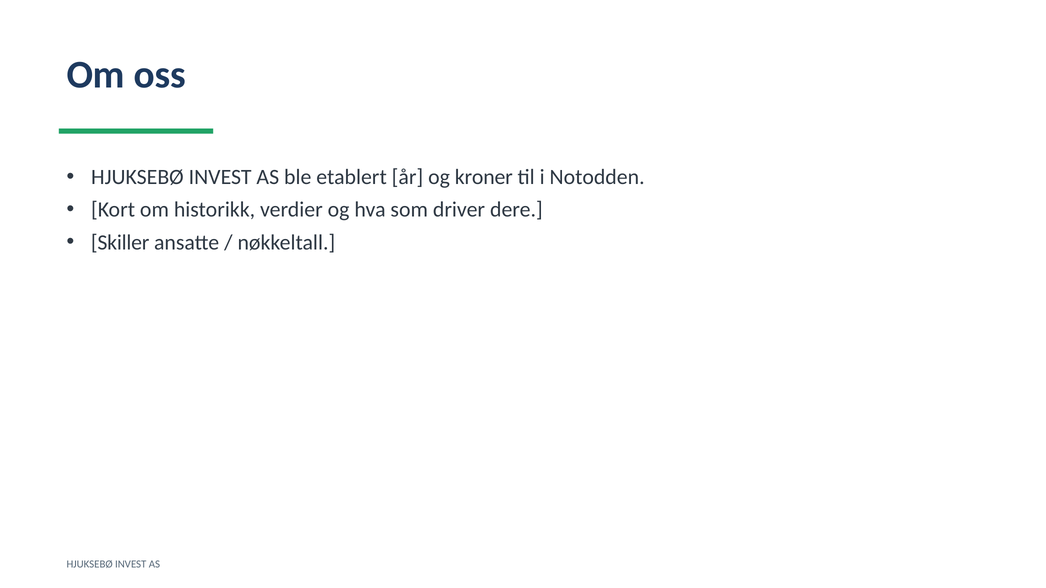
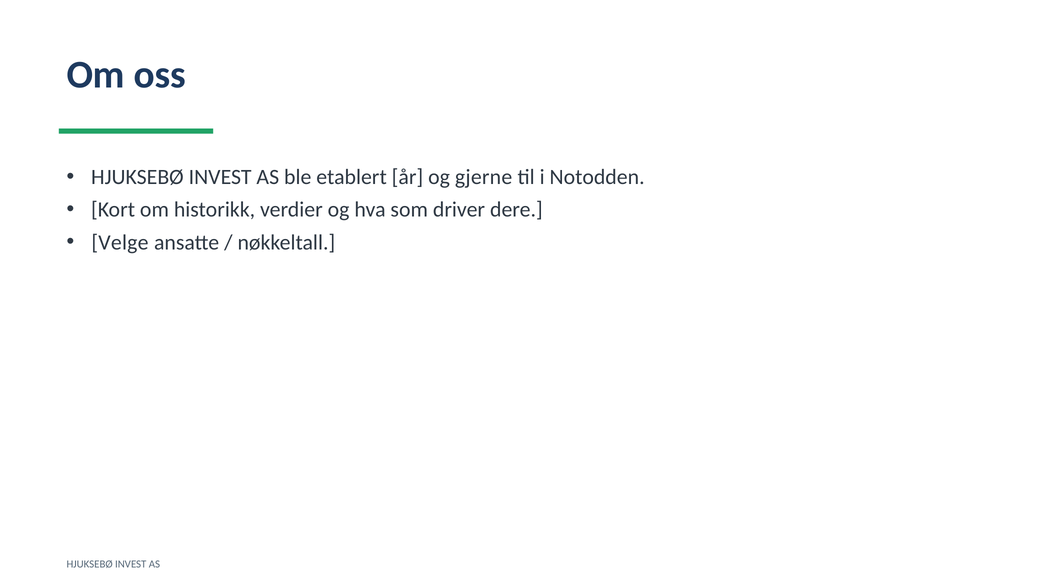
kroner: kroner -> gjerne
Skiller: Skiller -> Velge
